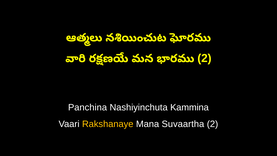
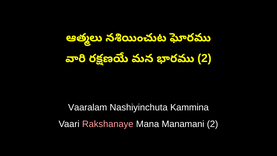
Panchina: Panchina -> Vaaralam
Rakshanaye colour: yellow -> pink
Suvaartha: Suvaartha -> Manamani
